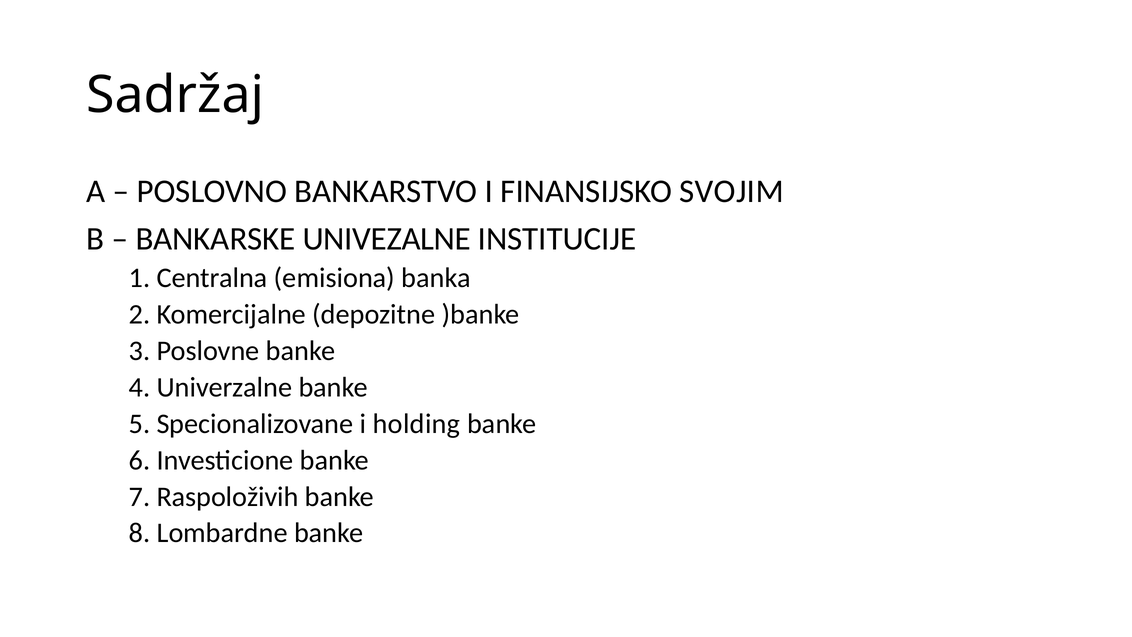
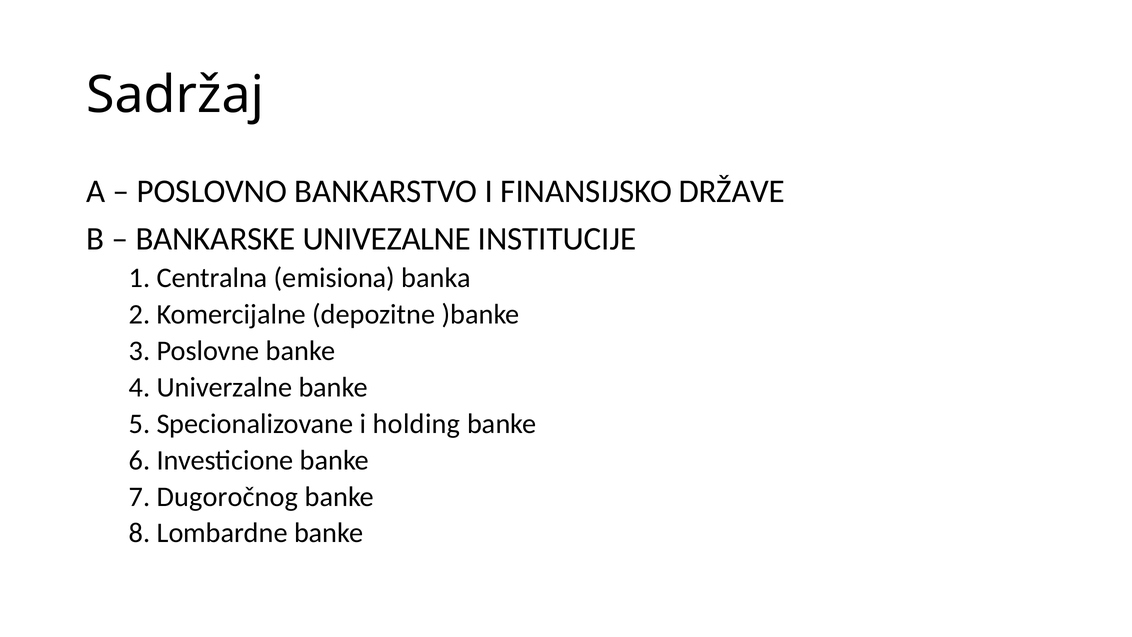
SVOJIM: SVOJIM -> DRŽAVE
Raspoloživih: Raspoloživih -> Dugoročnog
